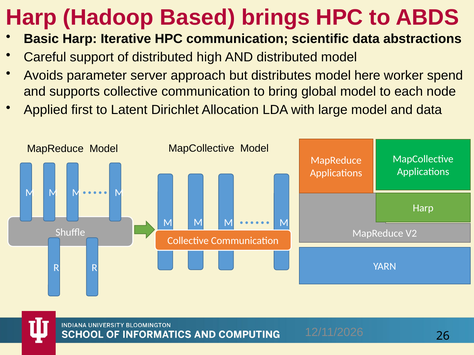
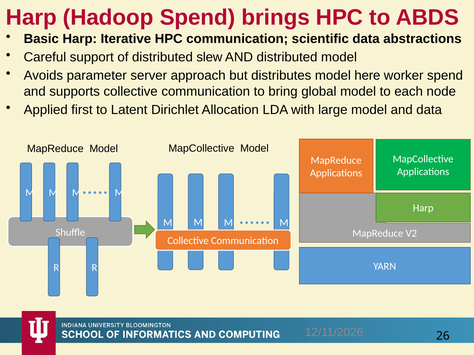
Hadoop Based: Based -> Spend
high: high -> slew
